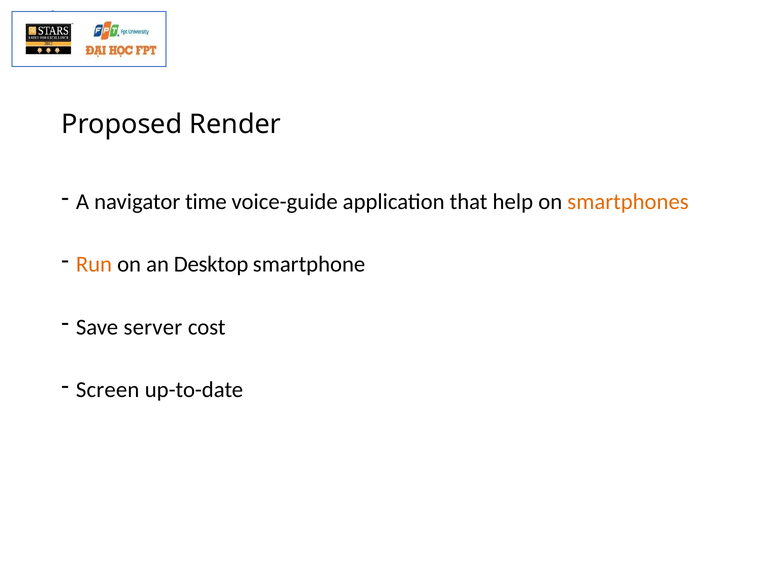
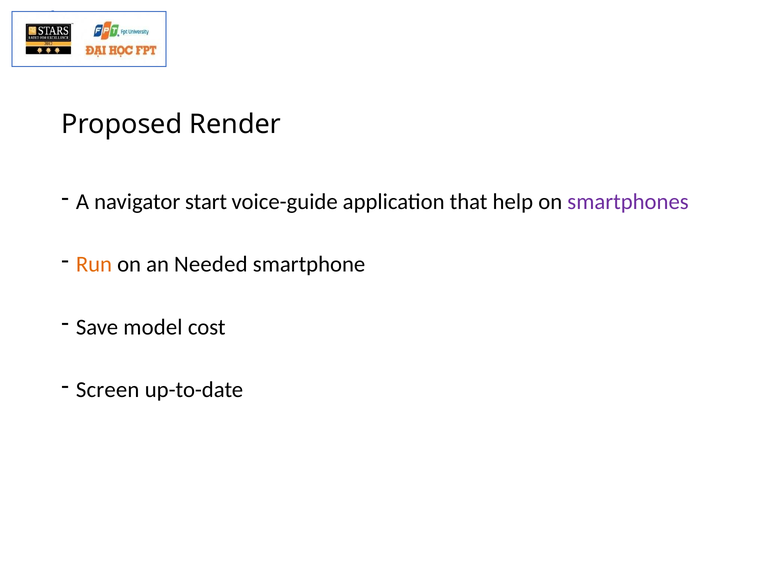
time: time -> start
smartphones colour: orange -> purple
Desktop: Desktop -> Needed
server: server -> model
